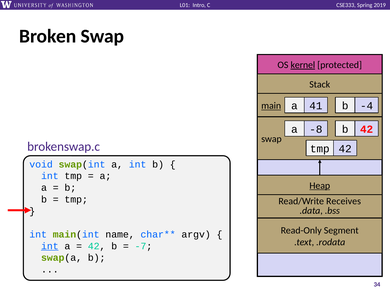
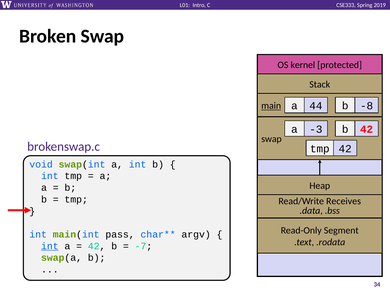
kernel underline: present -> none
41: 41 -> 44
-4: -4 -> -8
-8: -8 -> -3
Heap underline: present -> none
name: name -> pass
